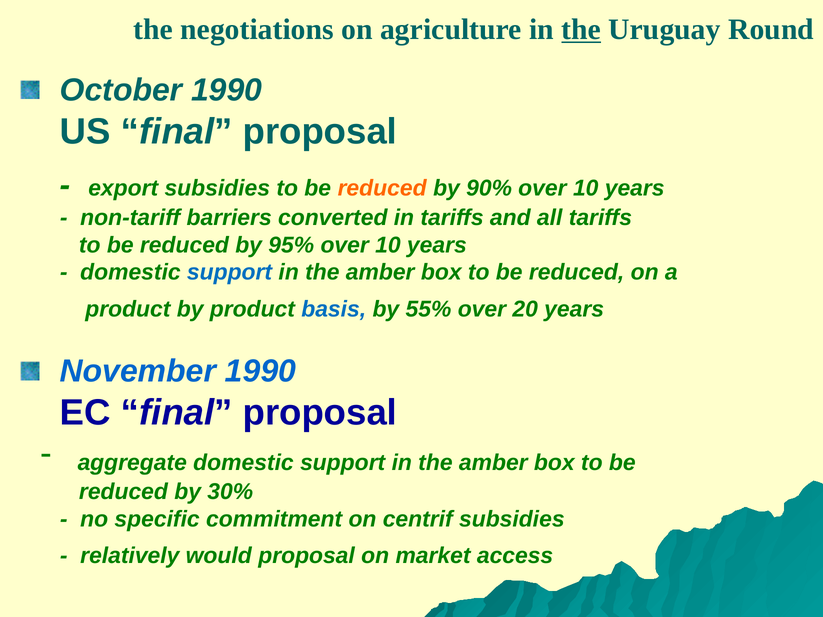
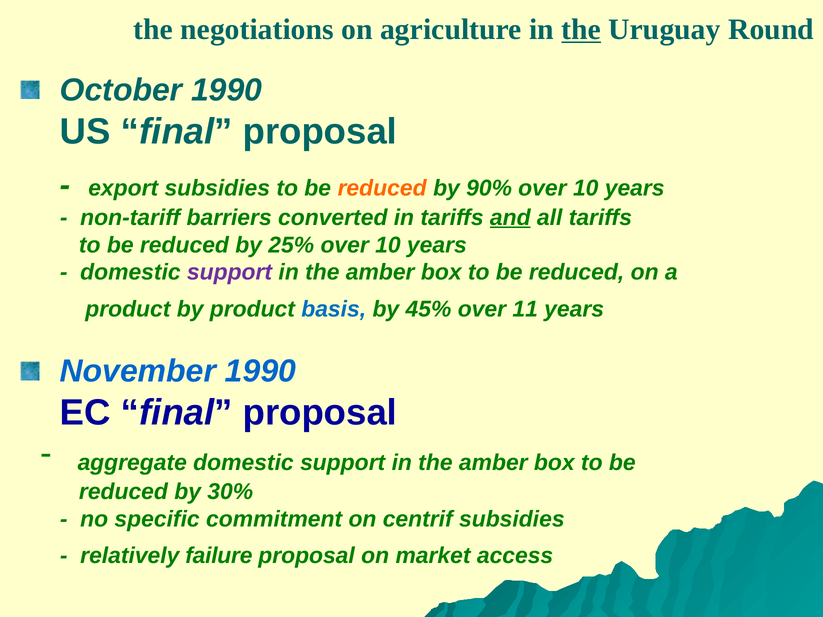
and underline: none -> present
95%: 95% -> 25%
support at (230, 273) colour: blue -> purple
55%: 55% -> 45%
20: 20 -> 11
would: would -> failure
